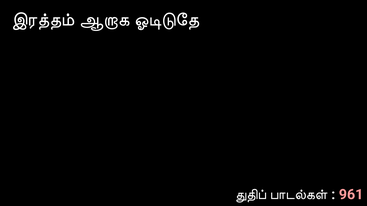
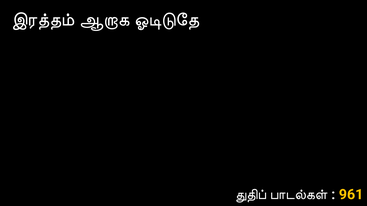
961 colour: pink -> yellow
